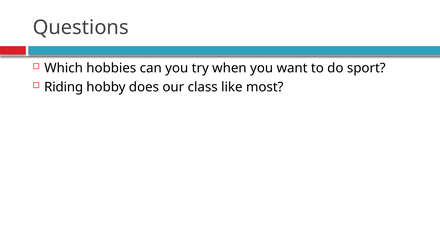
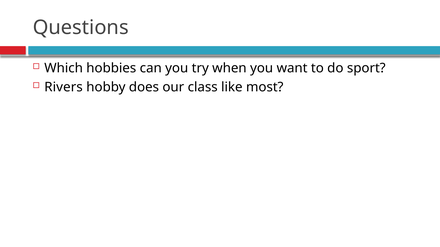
Riding: Riding -> Rivers
